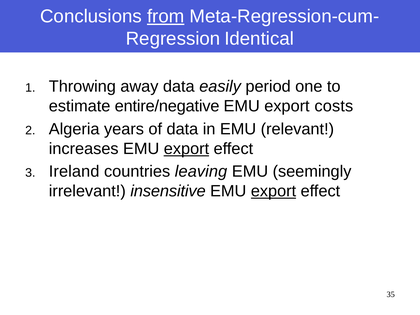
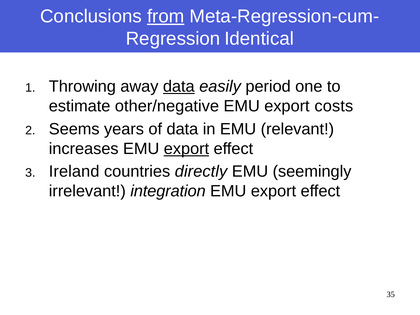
data at (179, 87) underline: none -> present
entire/negative: entire/negative -> other/negative
Algeria: Algeria -> Seems
leaving: leaving -> directly
insensitive: insensitive -> integration
export at (274, 191) underline: present -> none
